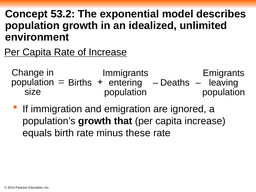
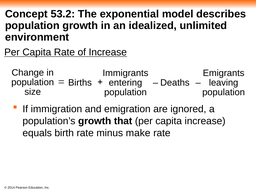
these: these -> make
